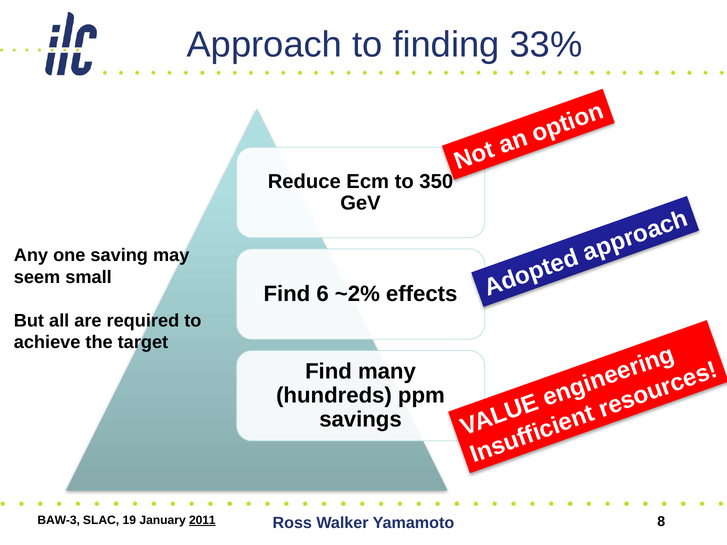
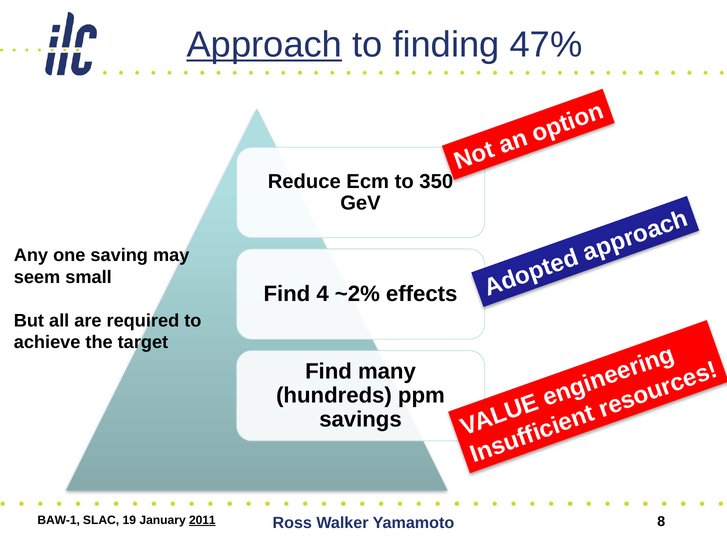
Approach underline: none -> present
33%: 33% -> 47%
6: 6 -> 4
BAW-3: BAW-3 -> BAW-1
